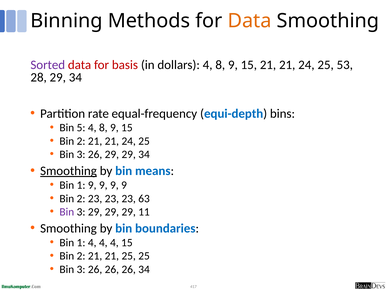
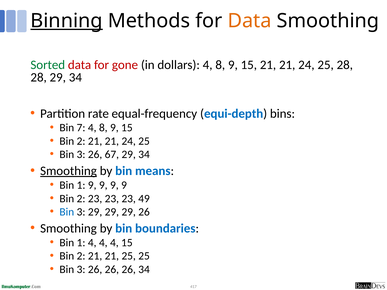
Binning underline: none -> present
Sorted colour: purple -> green
basis: basis -> gone
25 53: 53 -> 28
5: 5 -> 7
26 29: 29 -> 67
63: 63 -> 49
Bin at (67, 212) colour: purple -> blue
29 11: 11 -> 26
